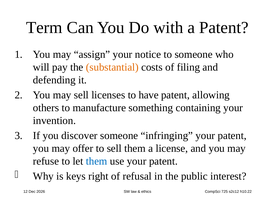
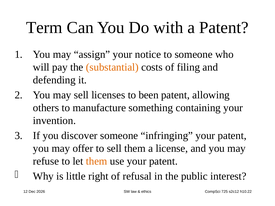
have: have -> been
them at (97, 161) colour: blue -> orange
keys: keys -> little
